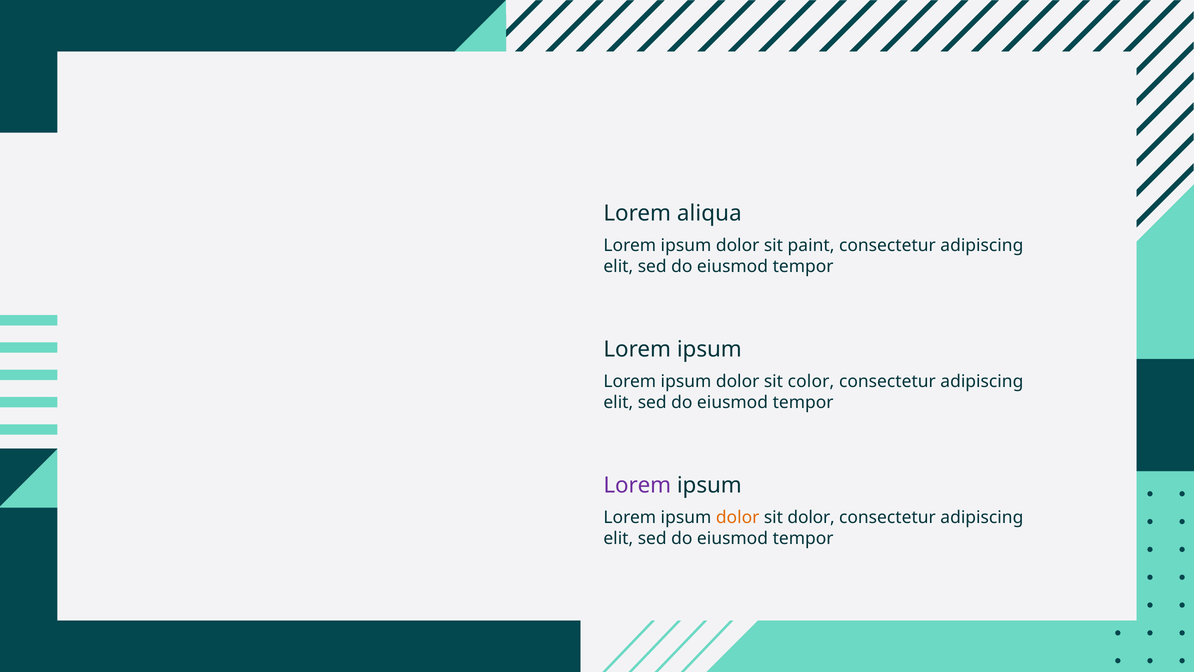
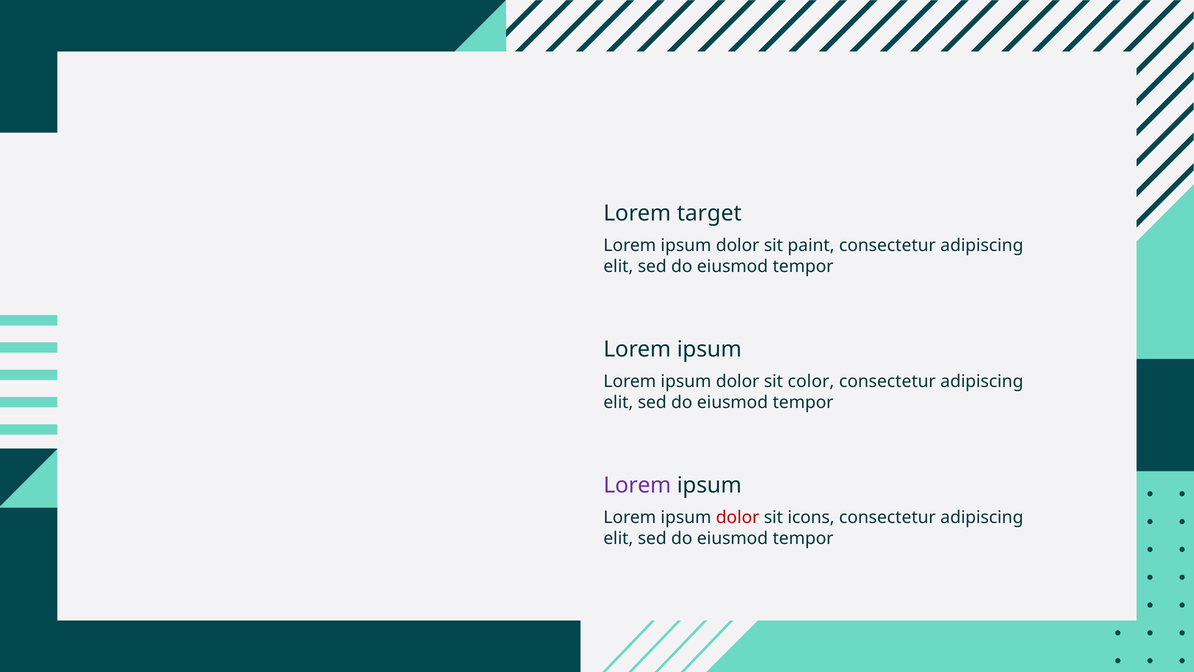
aliqua: aliqua -> target
dolor at (738, 517) colour: orange -> red
sit dolor: dolor -> icons
